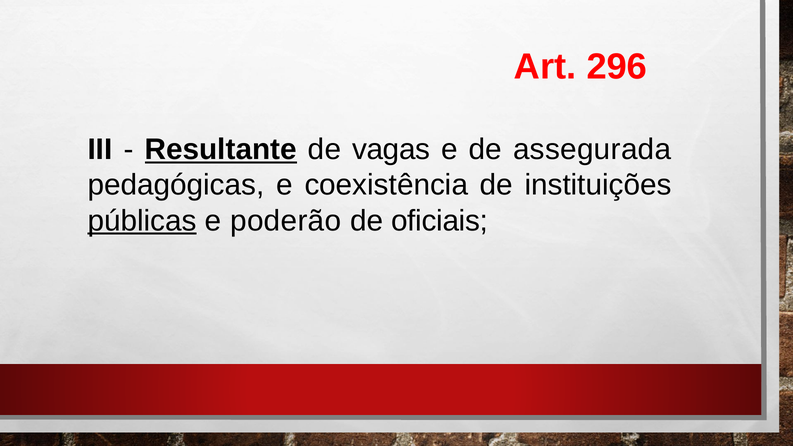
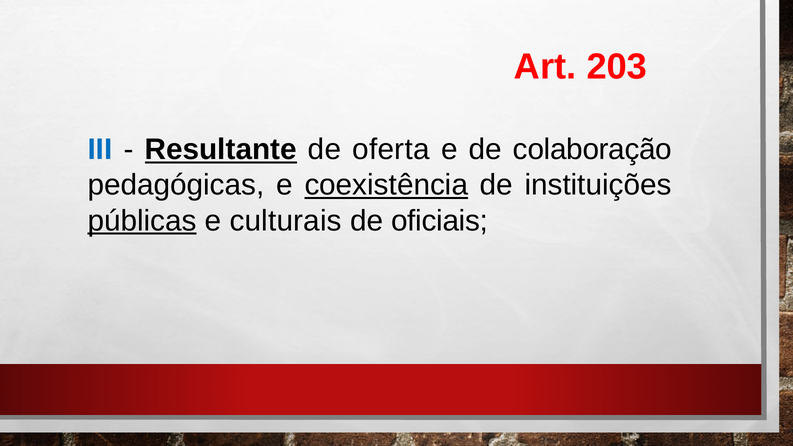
296: 296 -> 203
III colour: black -> blue
vagas: vagas -> oferta
assegurada: assegurada -> colaboração
coexistência underline: none -> present
poderão: poderão -> culturais
